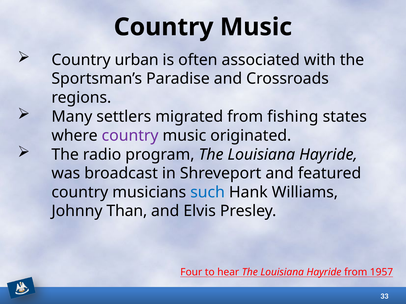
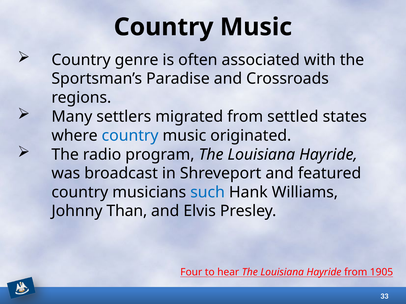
urban: urban -> genre
fishing: fishing -> settled
country at (130, 136) colour: purple -> blue
1957: 1957 -> 1905
